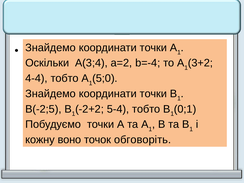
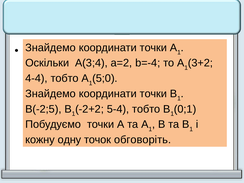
воно: воно -> одну
